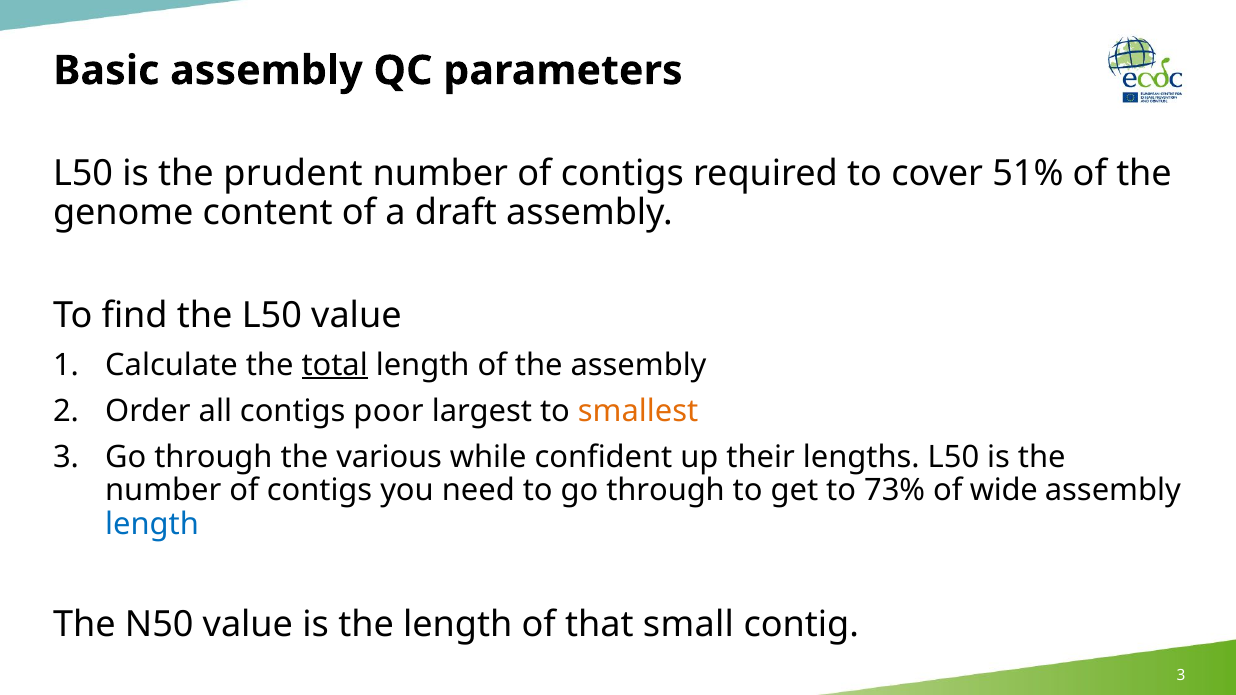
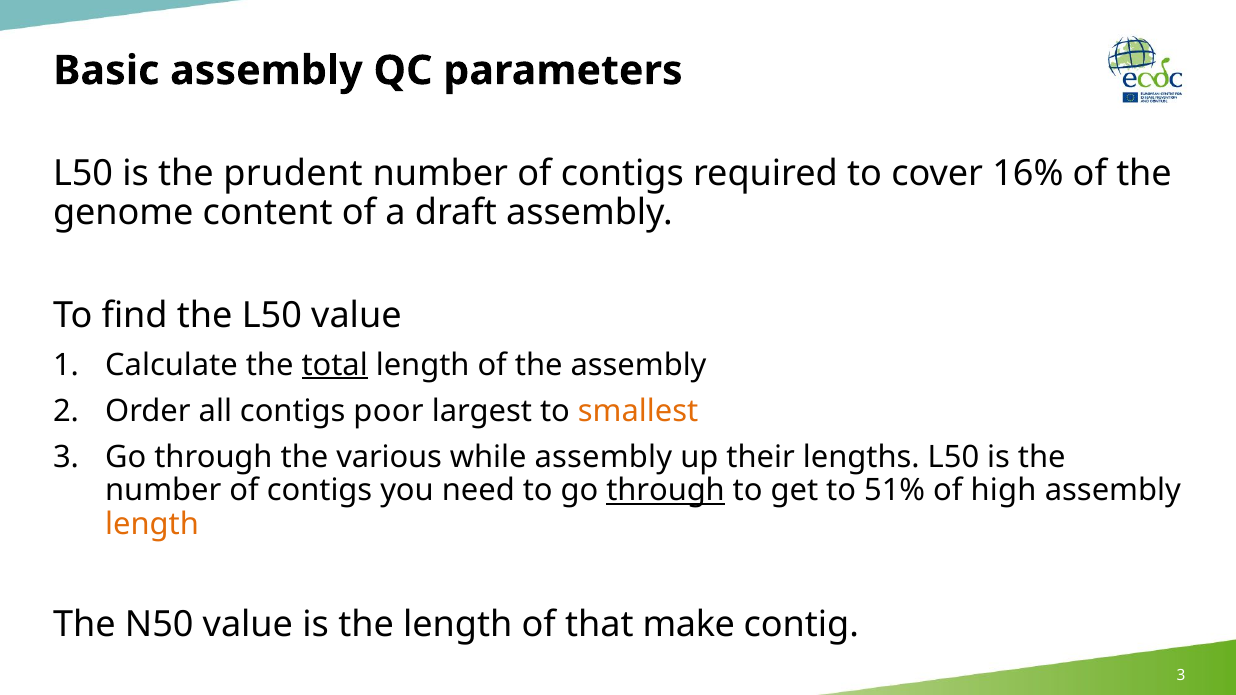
51%: 51% -> 16%
while confident: confident -> assembly
through at (666, 491) underline: none -> present
73%: 73% -> 51%
wide: wide -> high
length at (152, 524) colour: blue -> orange
small: small -> make
